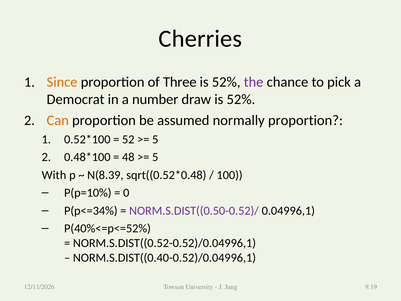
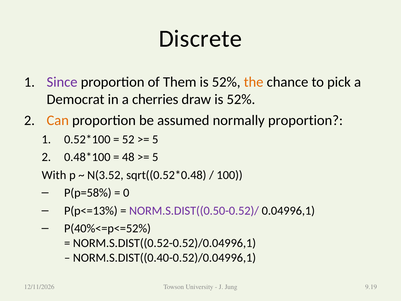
Cherries: Cherries -> Discrete
Since colour: orange -> purple
Three: Three -> Them
the colour: purple -> orange
number: number -> cherries
N(8.39: N(8.39 -> N(3.52
P(p=10%: P(p=10% -> P(p=58%
P(p<=34%: P(p<=34% -> P(p<=13%
